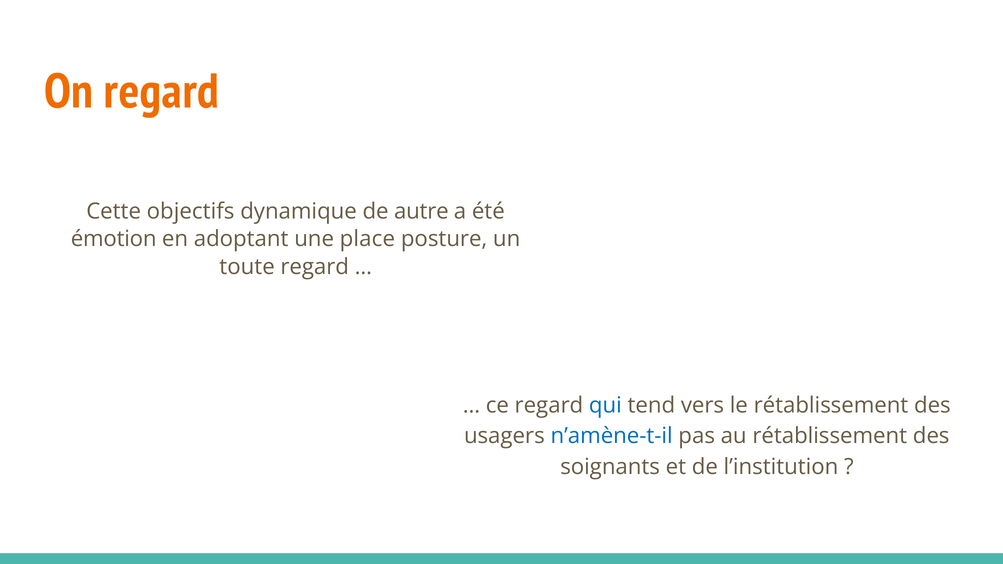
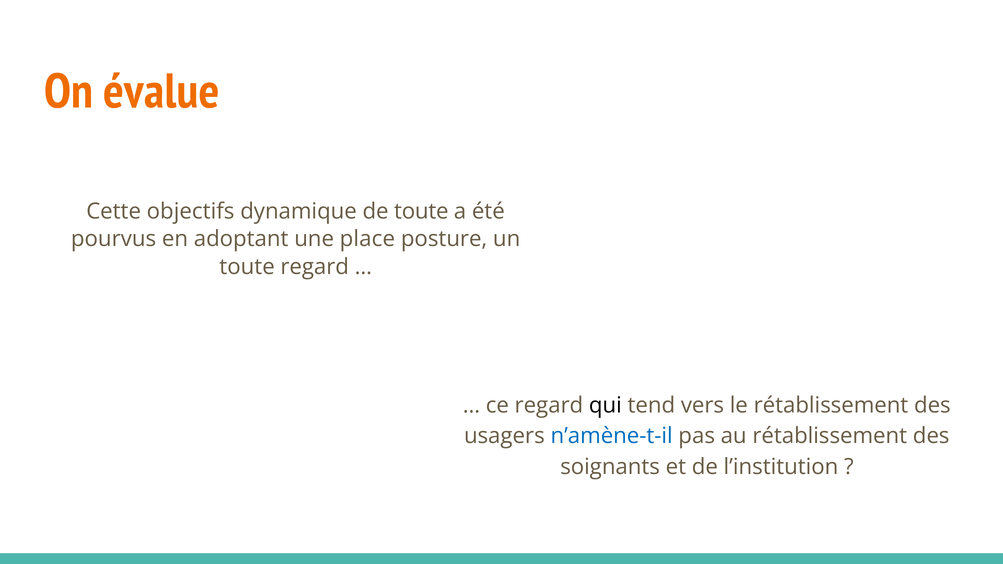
On regard: regard -> évalue
de autre: autre -> toute
émotion: émotion -> pourvus
qui colour: blue -> black
